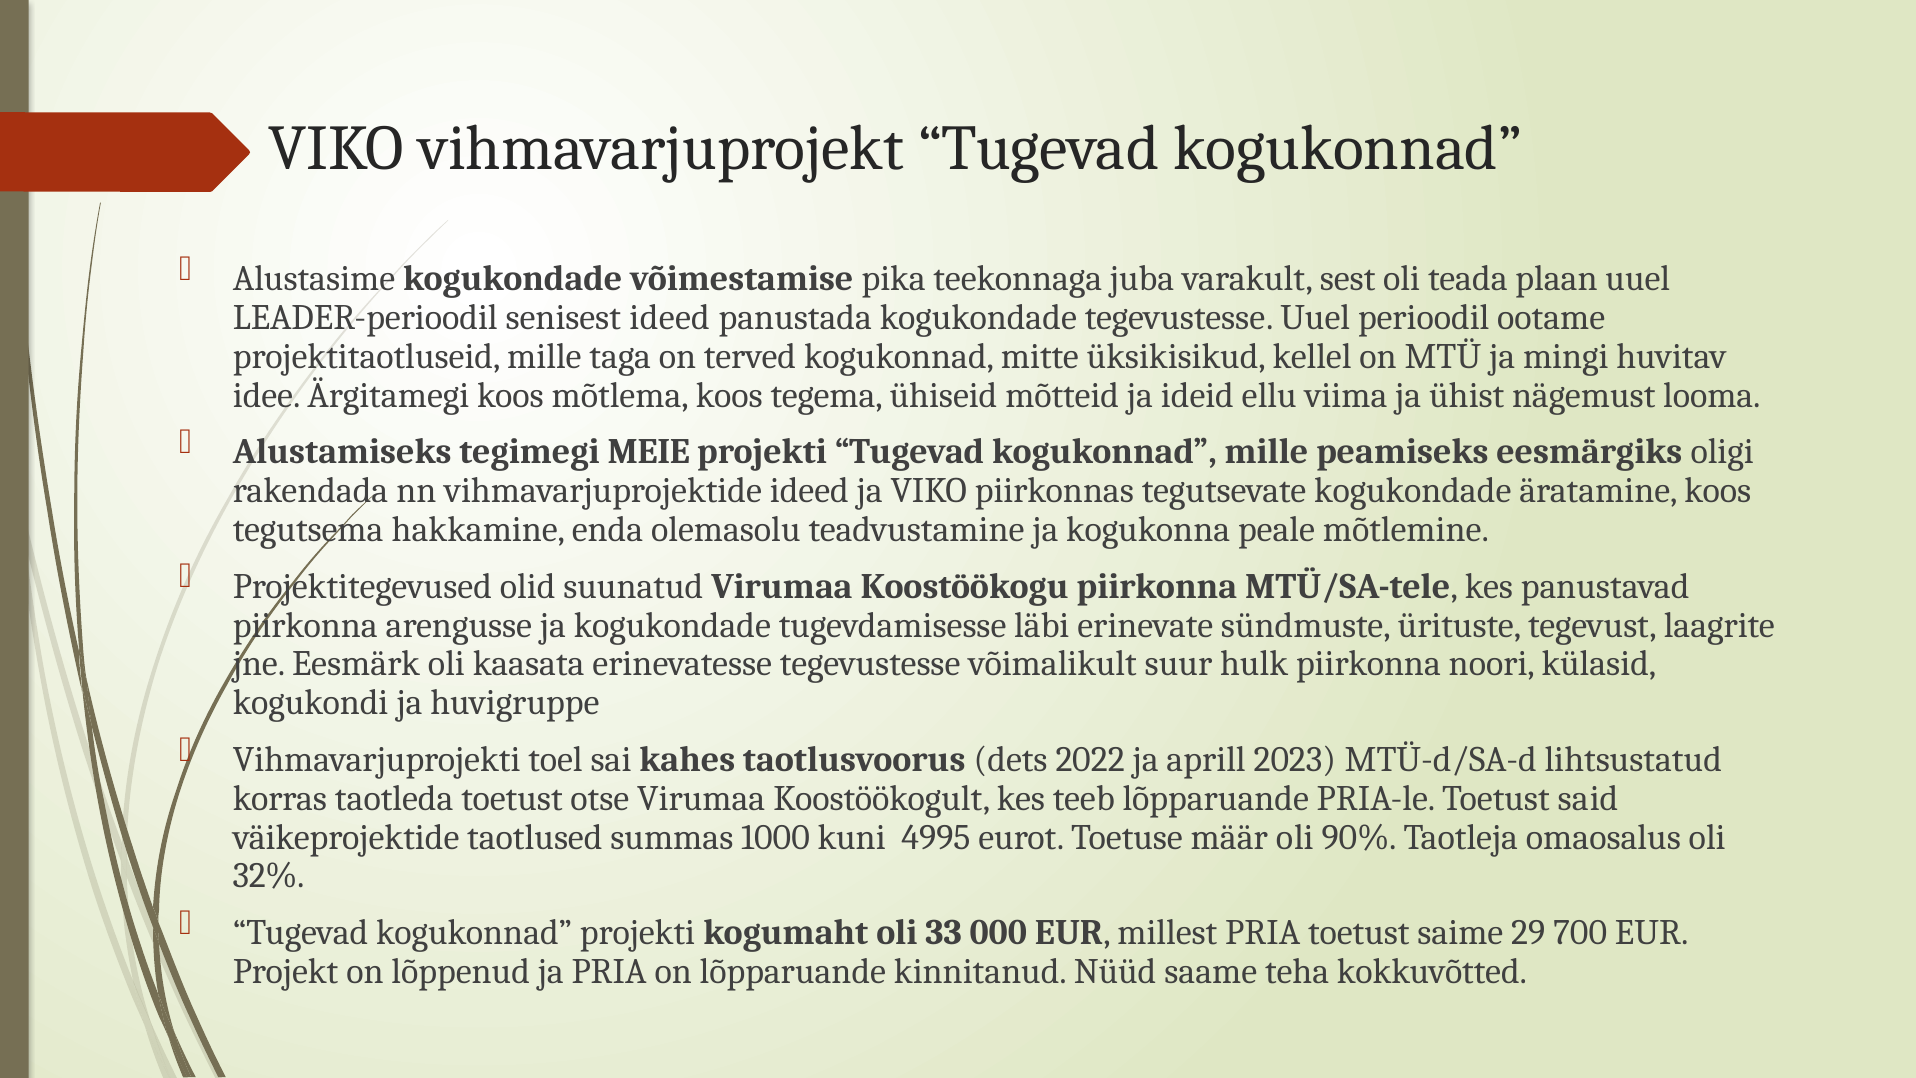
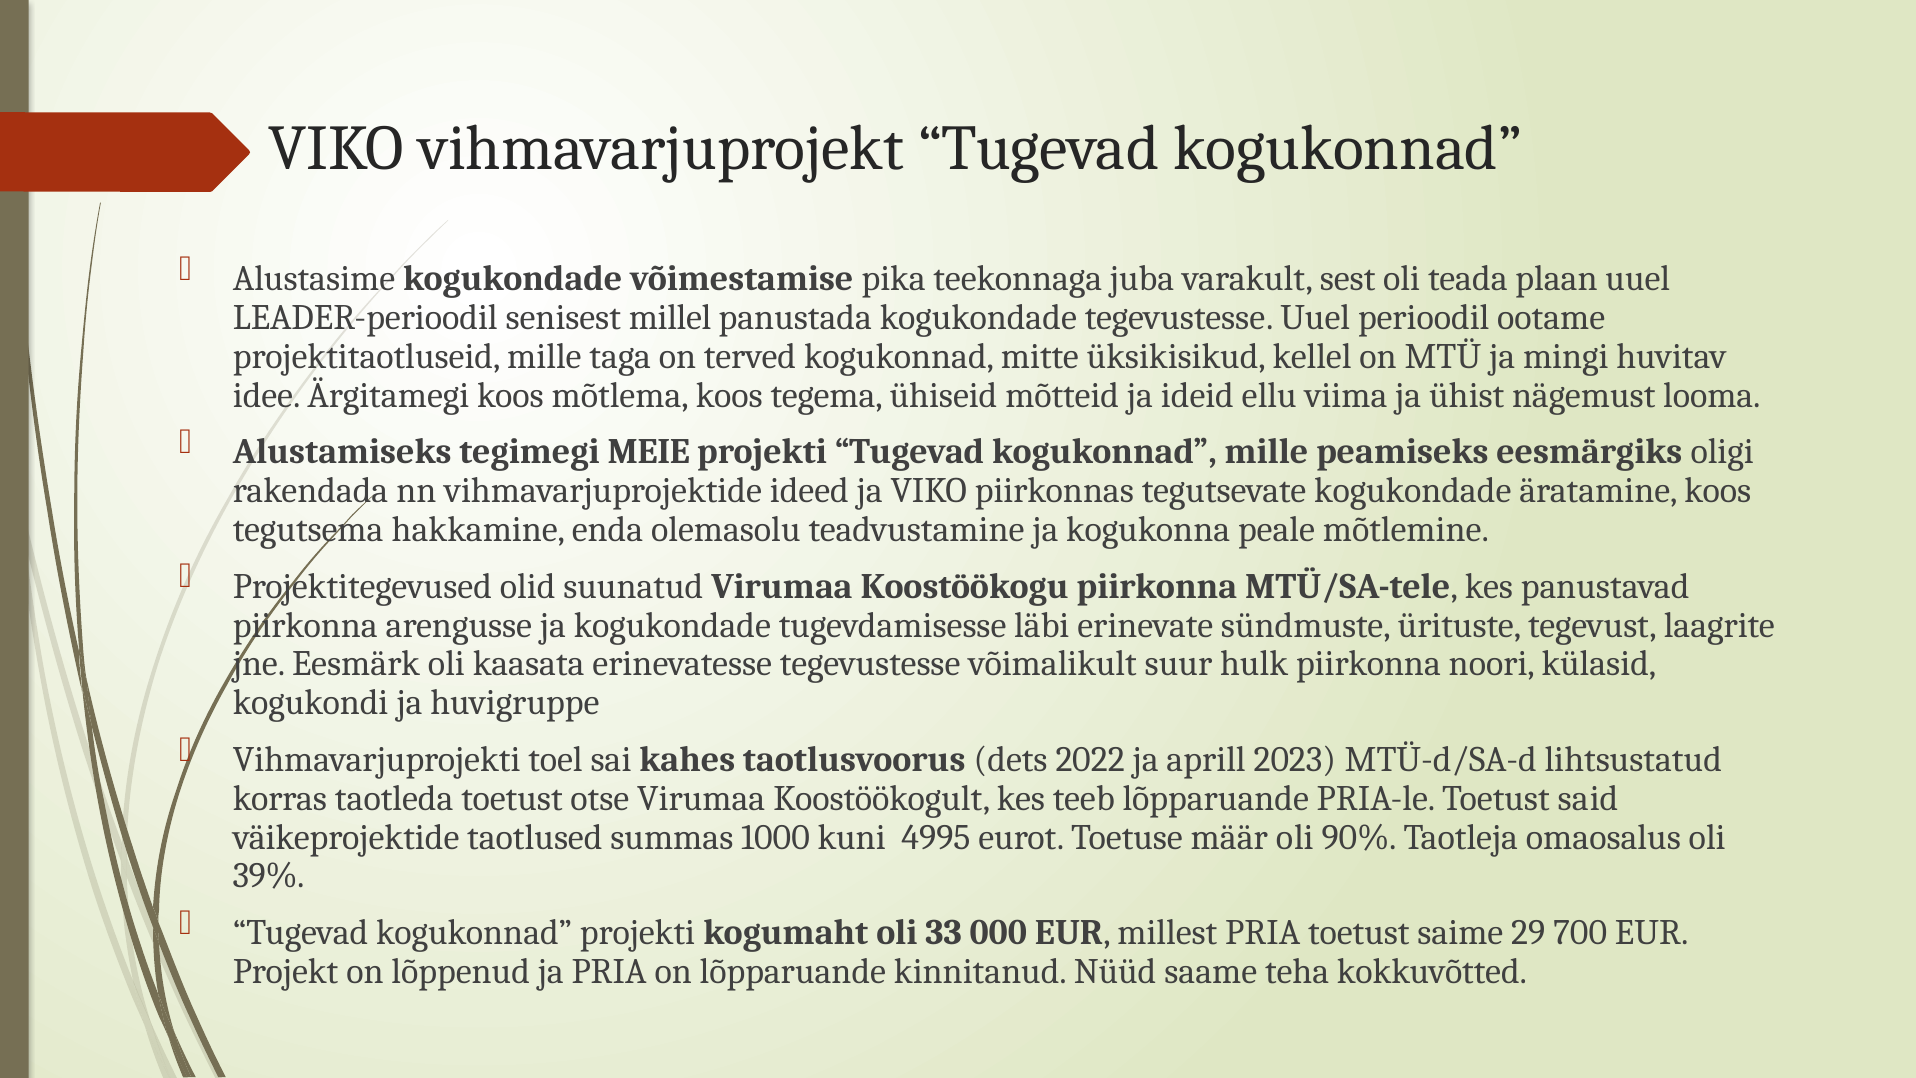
senisest ideed: ideed -> millel
32%: 32% -> 39%
